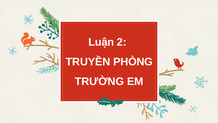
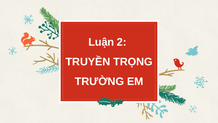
PHÒNG: PHÒNG -> TRỌNG
